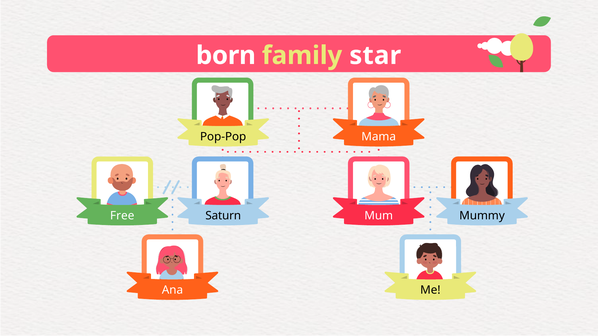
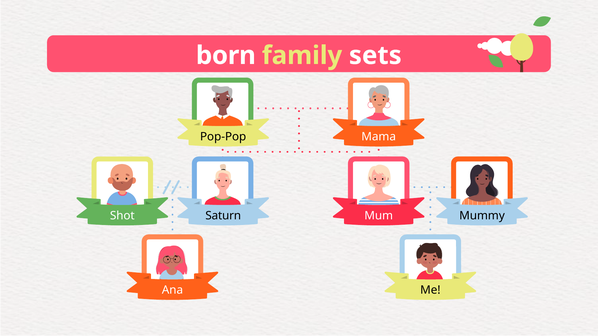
star: star -> sets
Free: Free -> Shot
